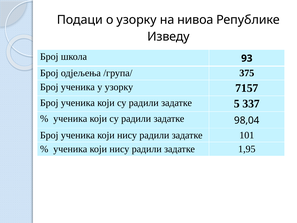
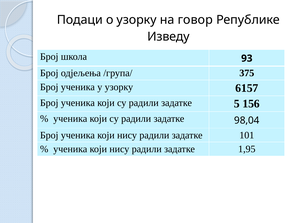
нивоа: нивоа -> говор
7157: 7157 -> 6157
337: 337 -> 156
